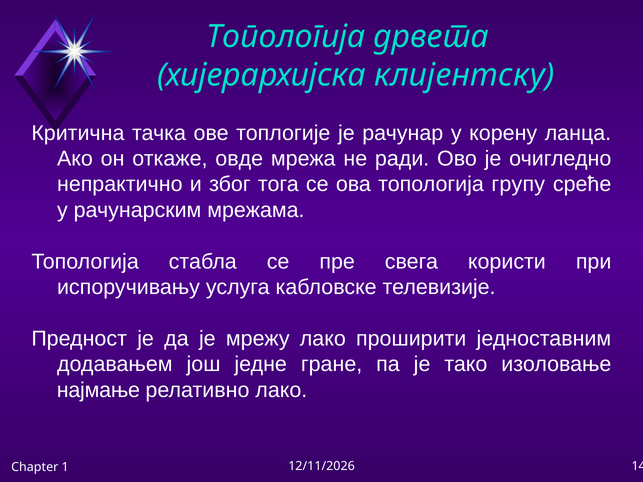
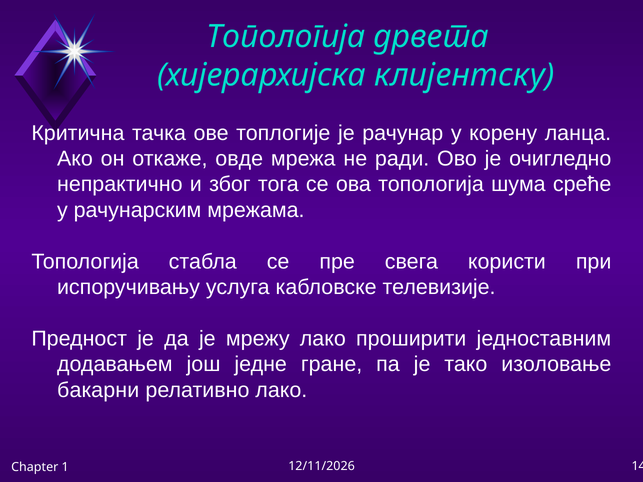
групу: групу -> шума
најмање: најмање -> бакарни
